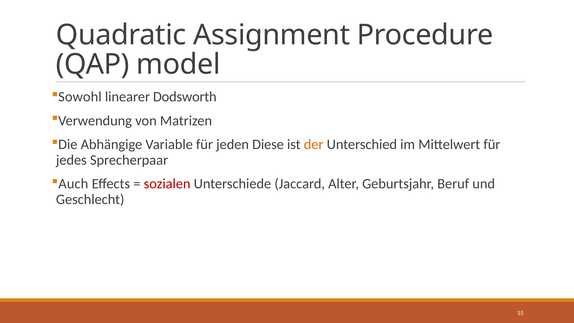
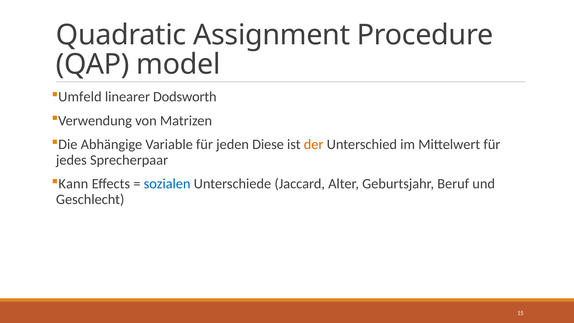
Sowohl: Sowohl -> Umfeld
Auch: Auch -> Kann
sozialen colour: red -> blue
